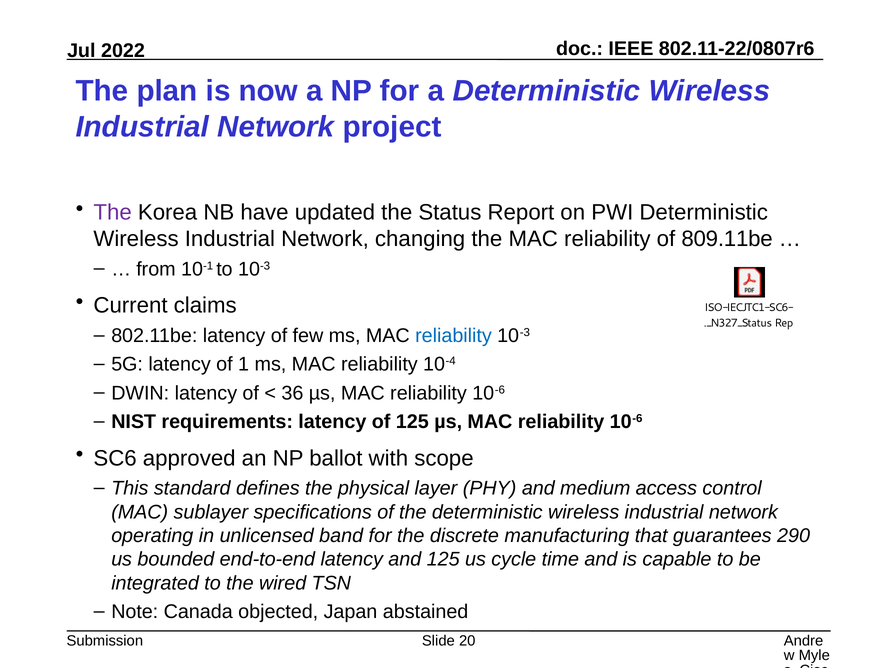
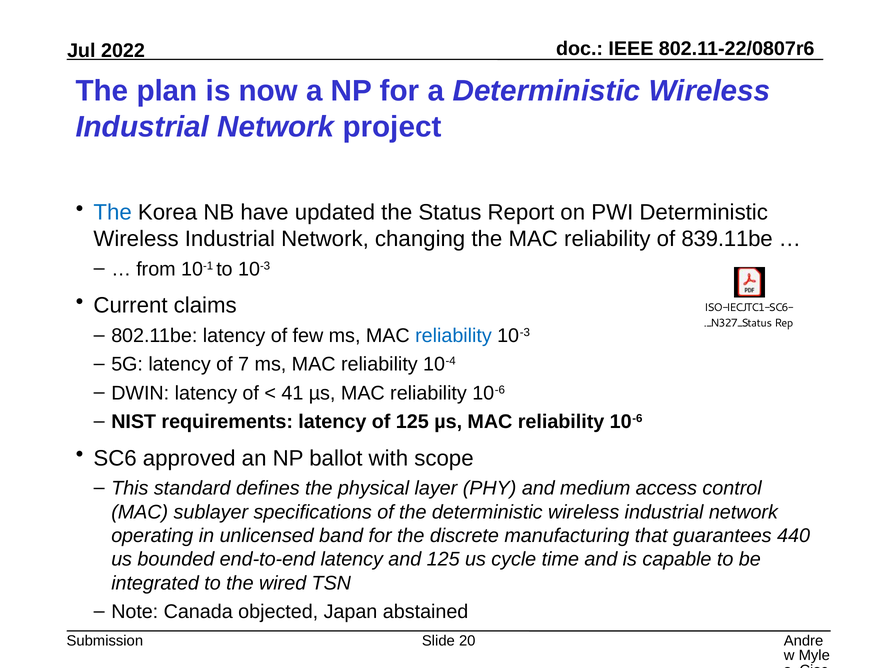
The at (113, 212) colour: purple -> blue
809.11be: 809.11be -> 839.11be
1: 1 -> 7
36: 36 -> 41
290: 290 -> 440
